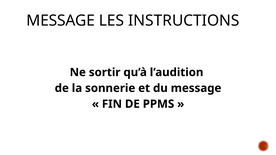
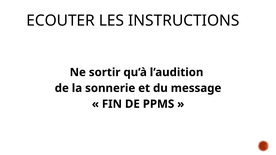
MESSAGE at (61, 21): MESSAGE -> ECOUTER
